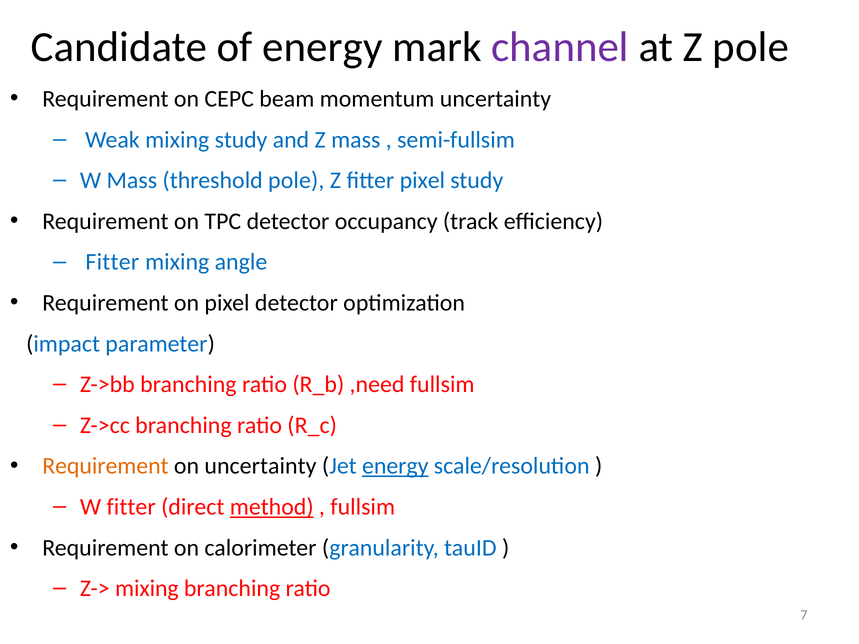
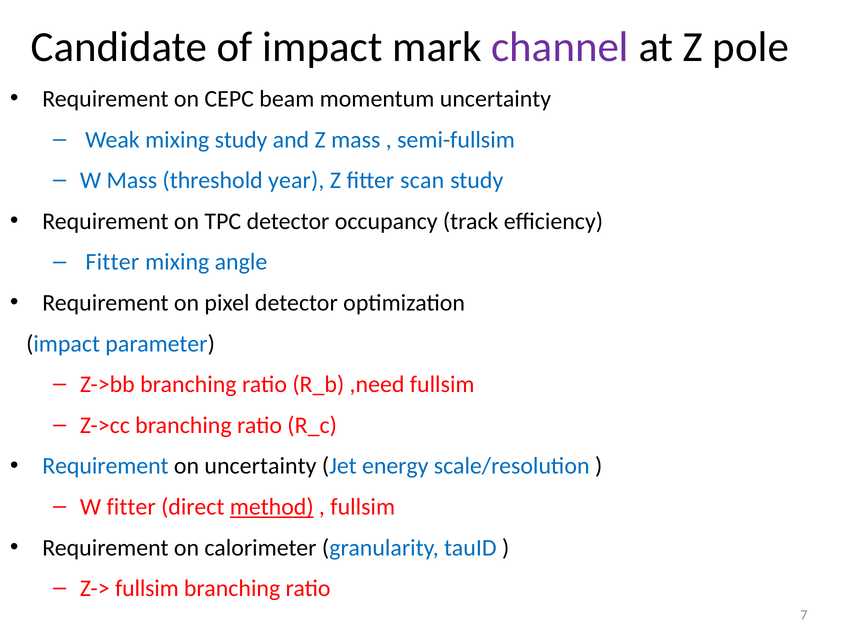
of energy: energy -> impact
threshold pole: pole -> year
fitter pixel: pixel -> scan
Requirement at (105, 466) colour: orange -> blue
energy at (395, 466) underline: present -> none
Z-> mixing: mixing -> fullsim
